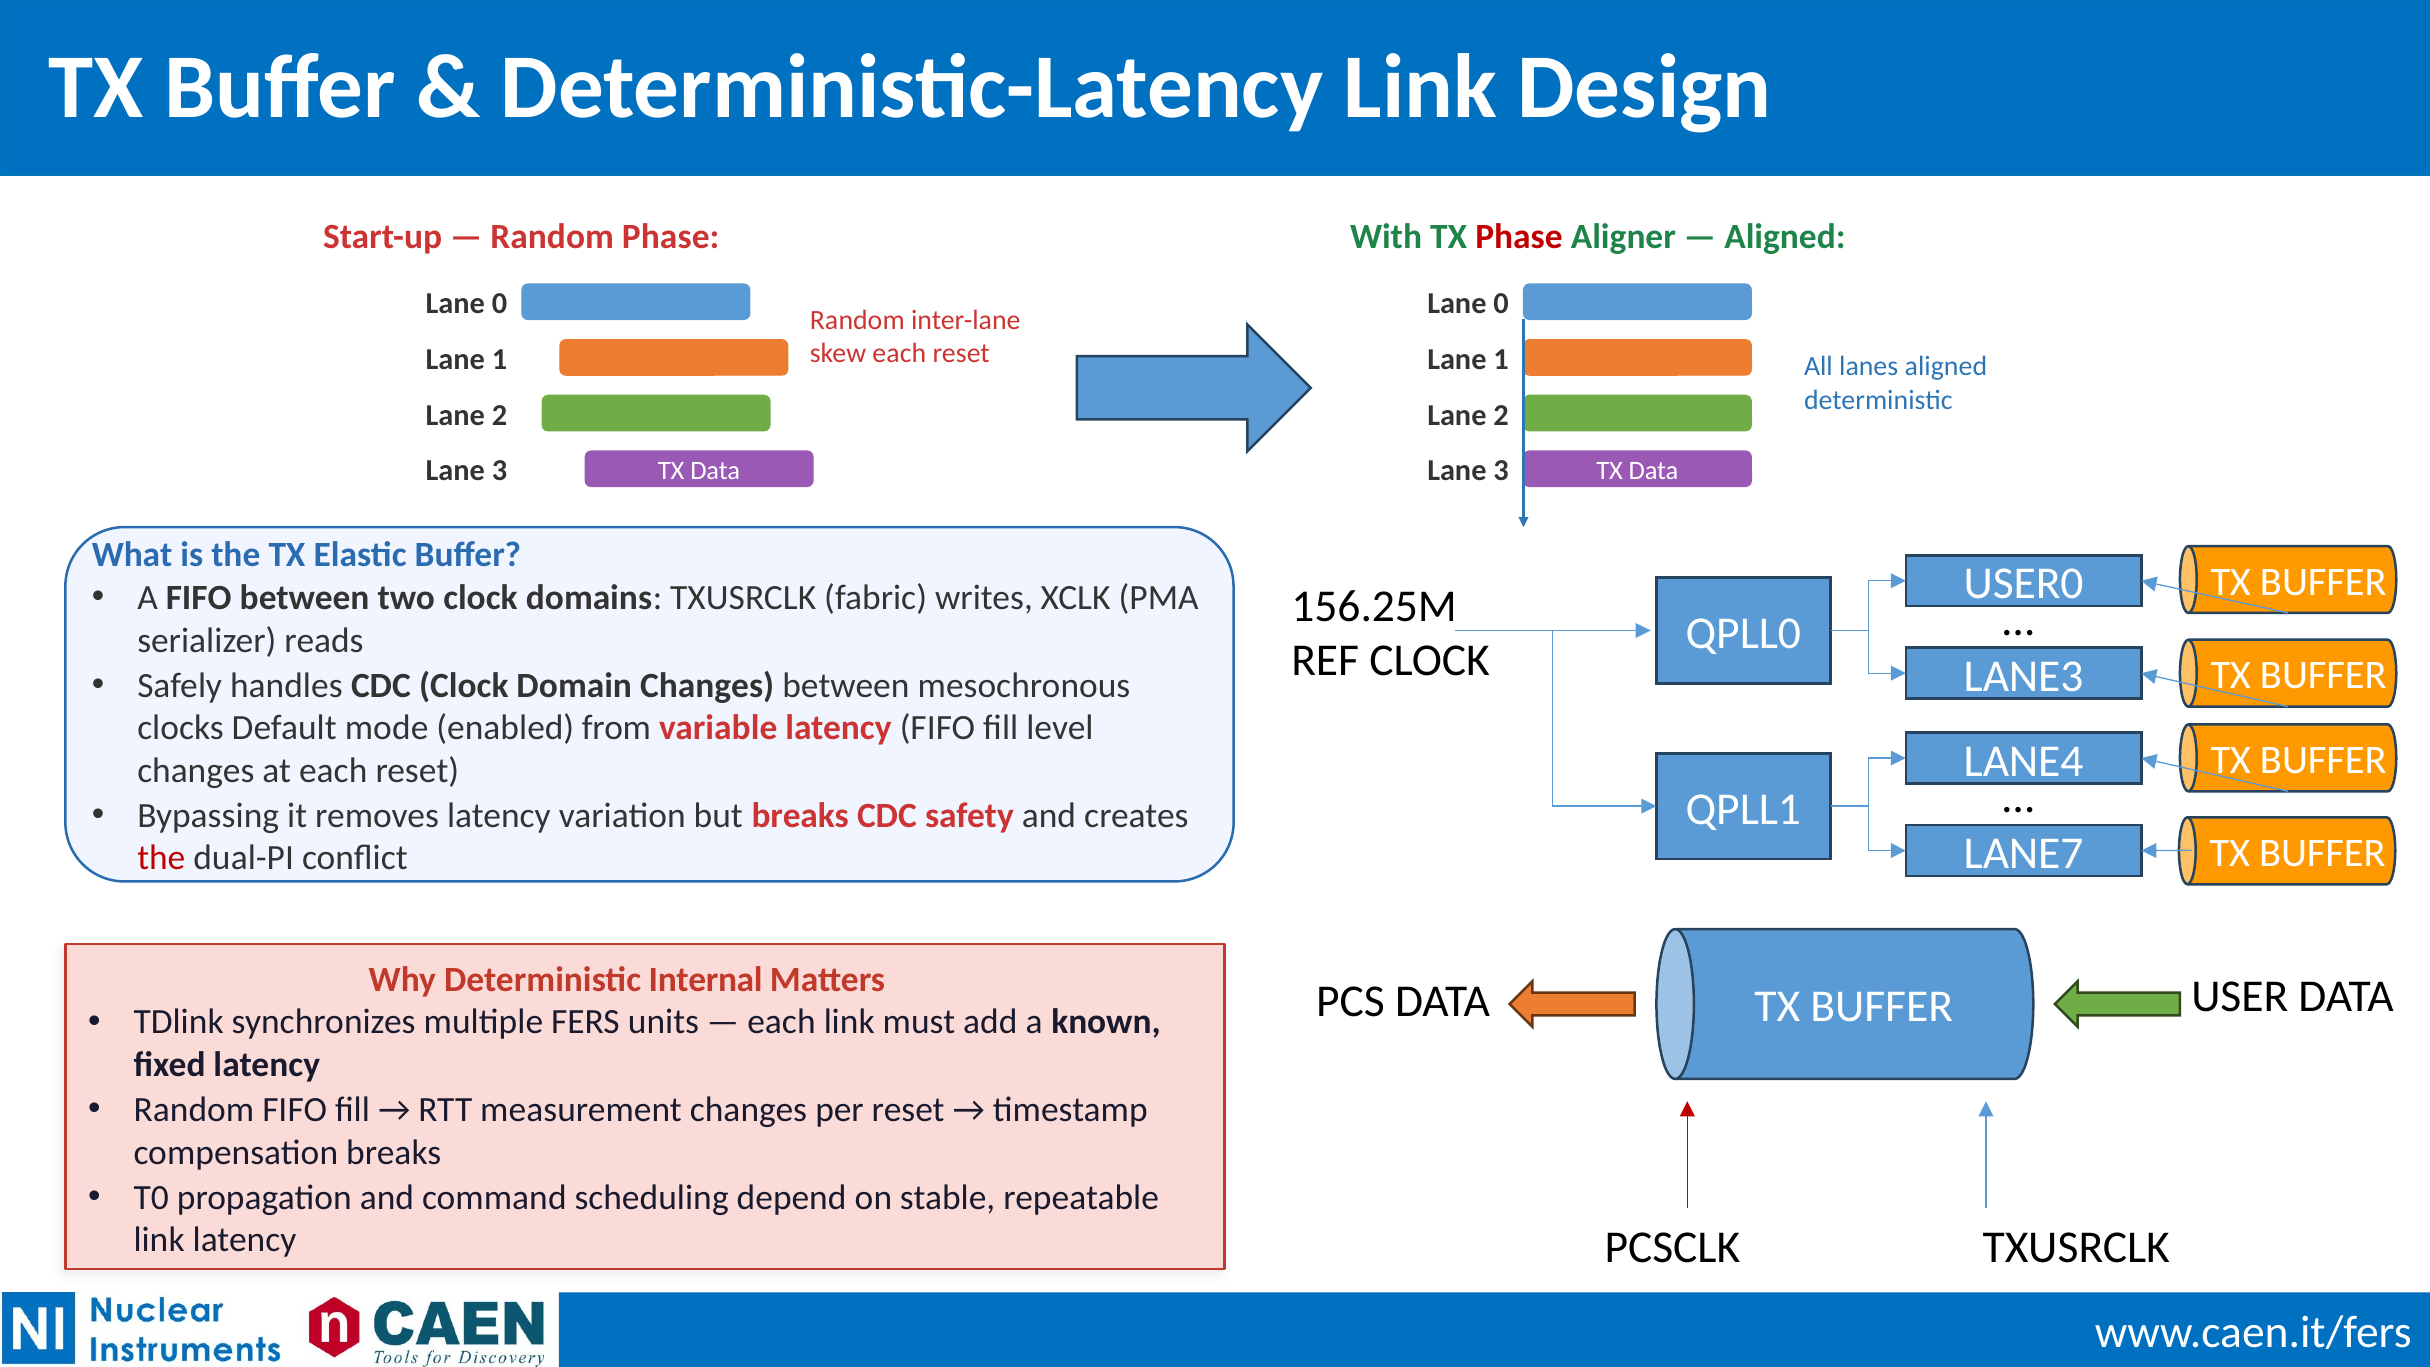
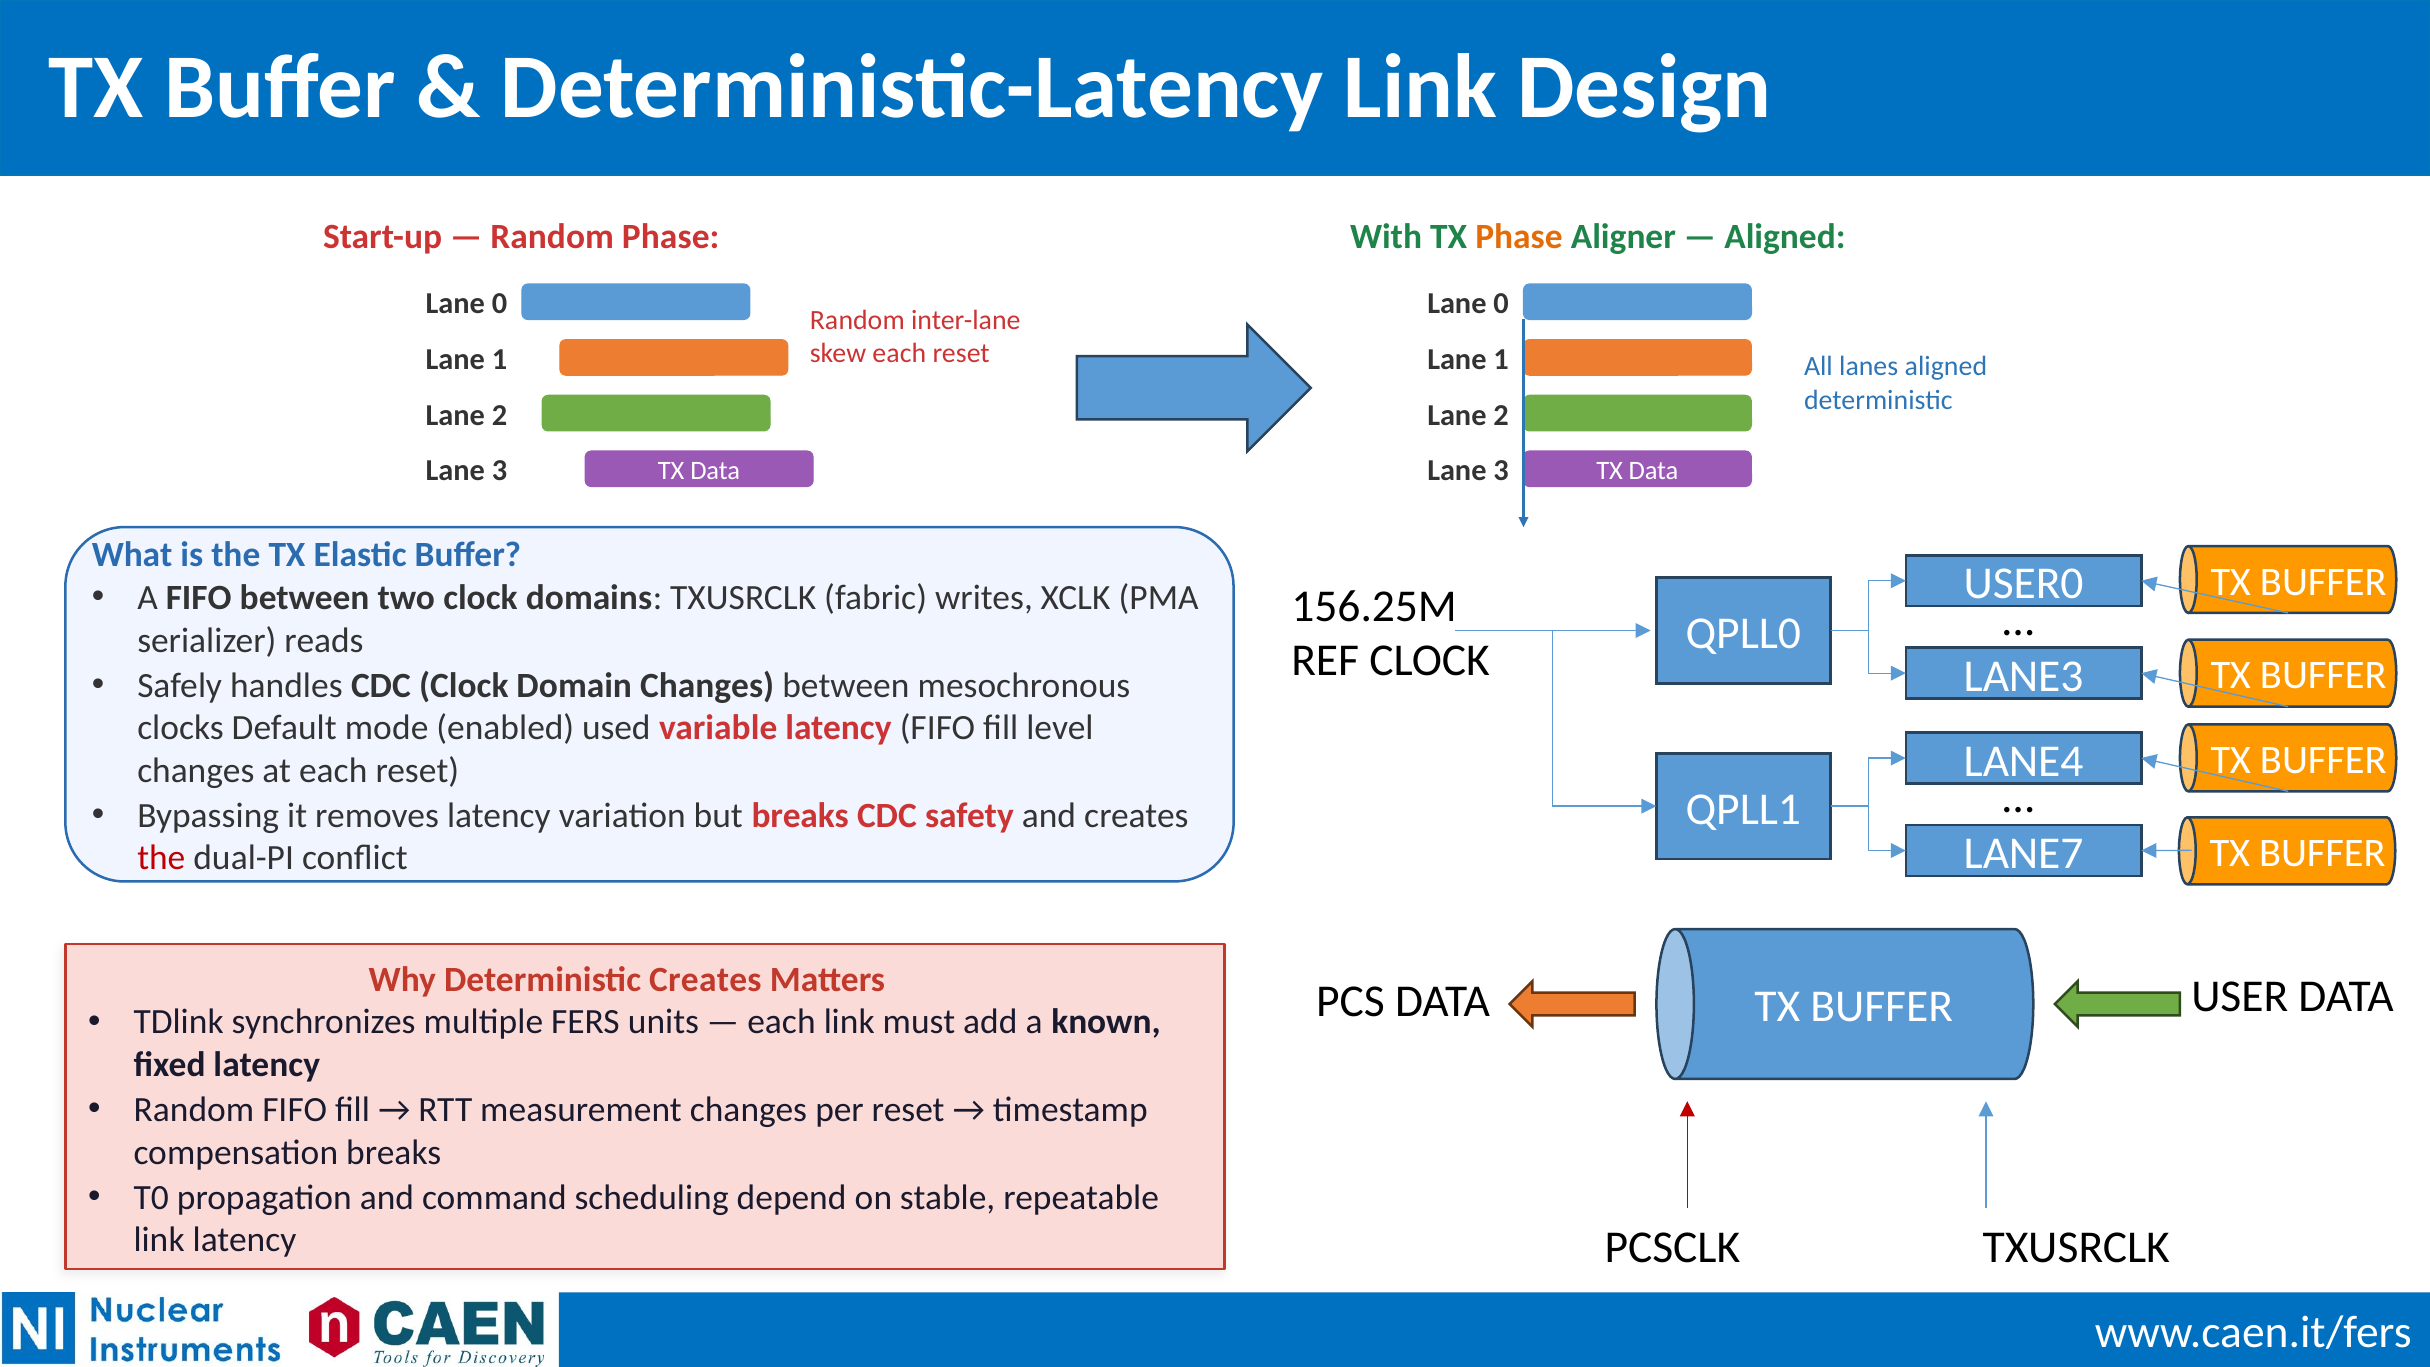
Phase at (1519, 237) colour: red -> orange
from: from -> used
Deterministic Internal: Internal -> Creates
